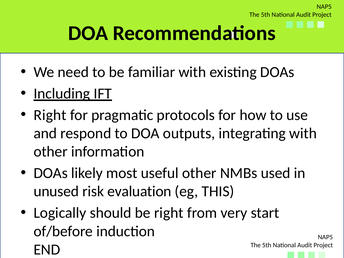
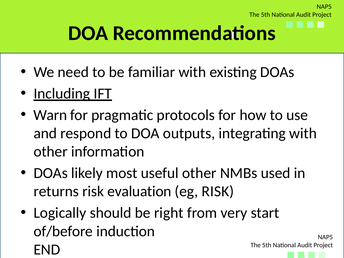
Right at (50, 115): Right -> Warn
unused: unused -> returns
eg THIS: THIS -> RISK
